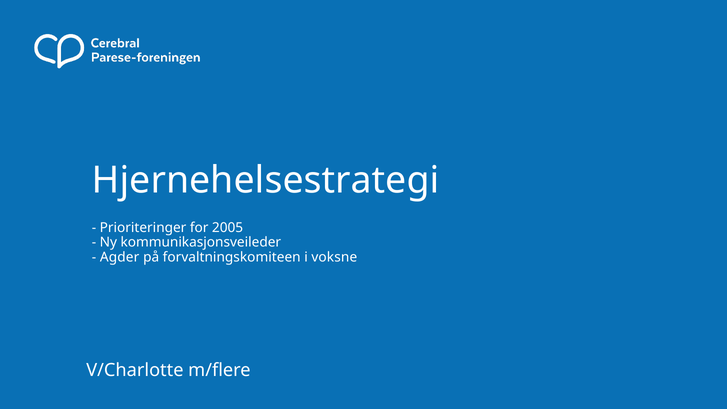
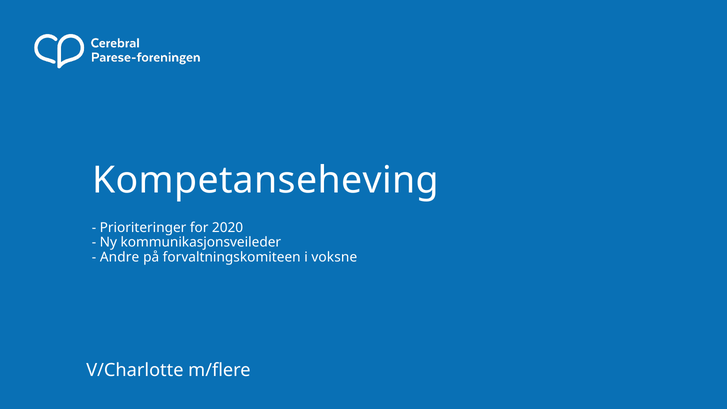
Hjernehelsestrategi: Hjernehelsestrategi -> Kompetanseheving
2005: 2005 -> 2020
Agder: Agder -> Andre
